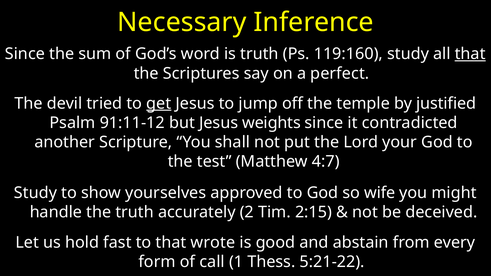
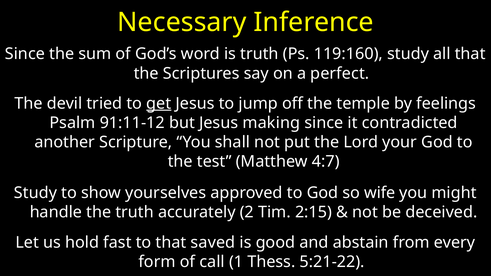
that at (470, 54) underline: present -> none
justified: justified -> feelings
weights: weights -> making
wrote: wrote -> saved
